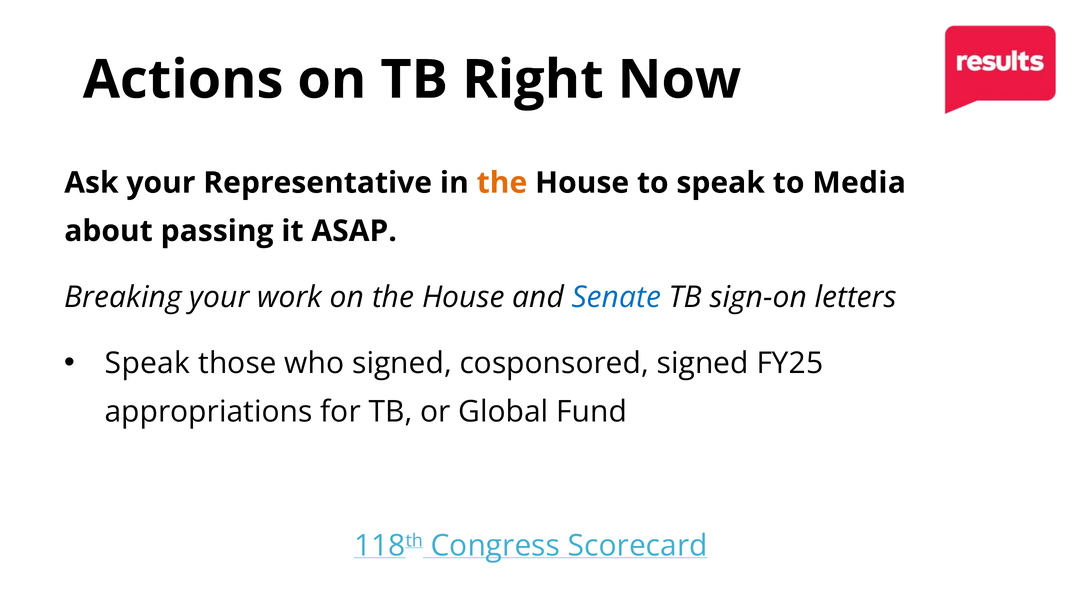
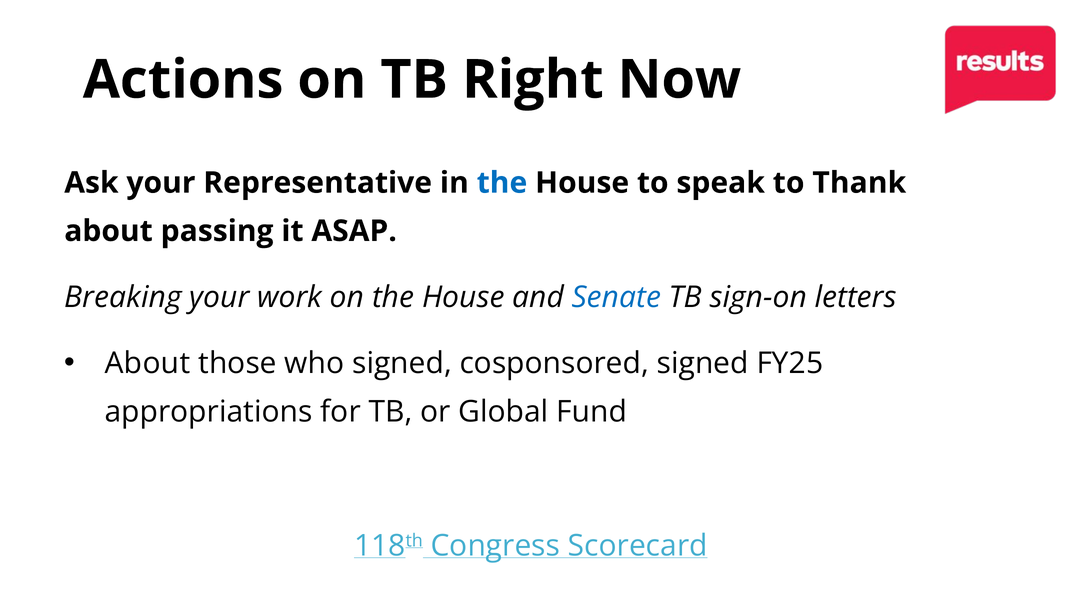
the at (502, 183) colour: orange -> blue
Media: Media -> Thank
Speak at (147, 363): Speak -> About
